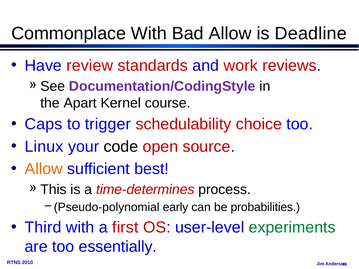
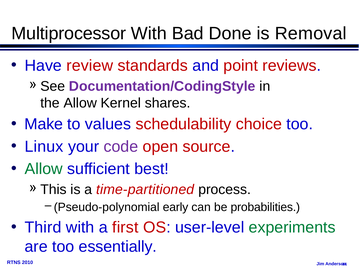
Commonplace: Commonplace -> Multiprocessor
Bad Allow: Allow -> Done
Deadline: Deadline -> Removal
work: work -> point
the Apart: Apart -> Allow
course: course -> shares
Caps: Caps -> Make
trigger: trigger -> values
code colour: black -> purple
Allow at (44, 169) colour: orange -> green
time-determines: time-determines -> time-partitioned
